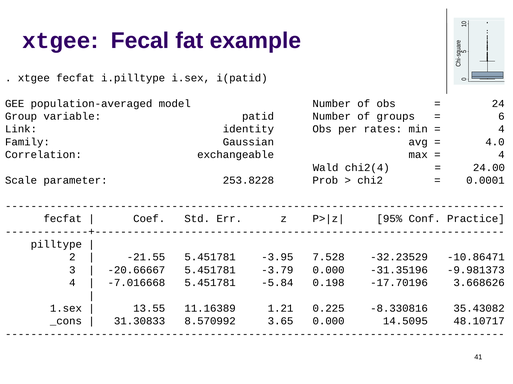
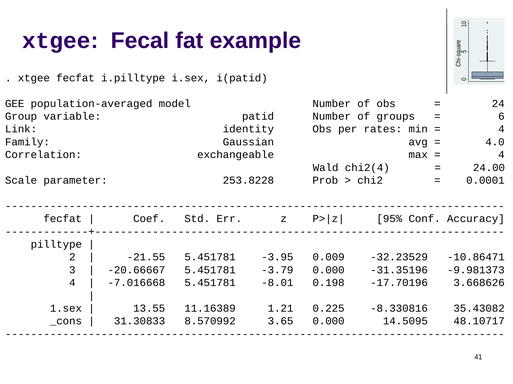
Practice: Practice -> Accuracy
7.528: 7.528 -> 0.009
-5.84: -5.84 -> -8.01
